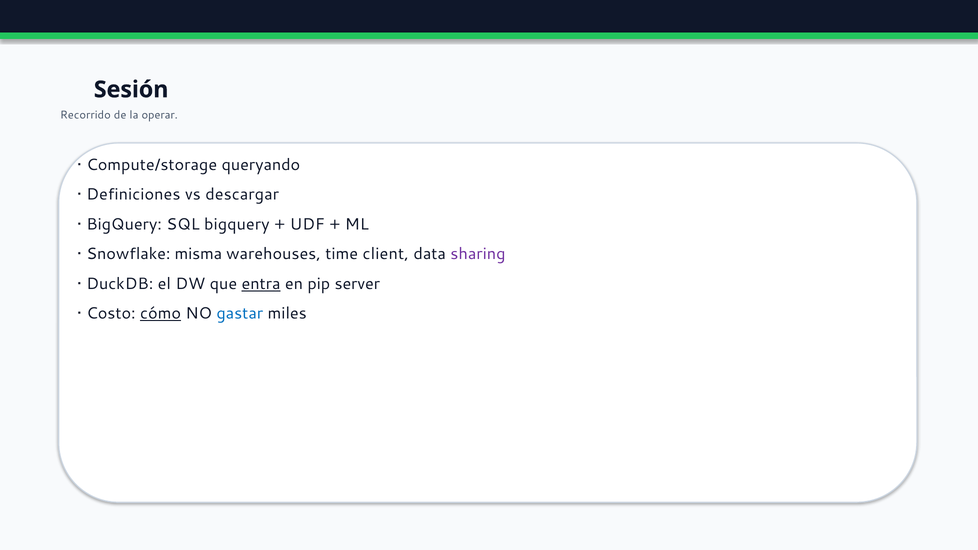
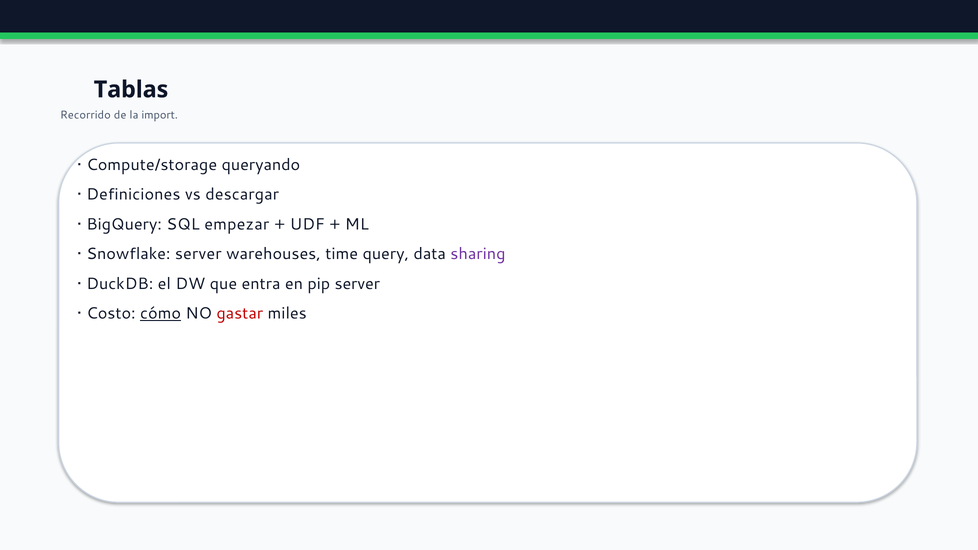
Sesión: Sesión -> Tablas
operar: operar -> import
SQL bigquery: bigquery -> empezar
Snowflake misma: misma -> server
client: client -> query
entra underline: present -> none
gastar colour: blue -> red
